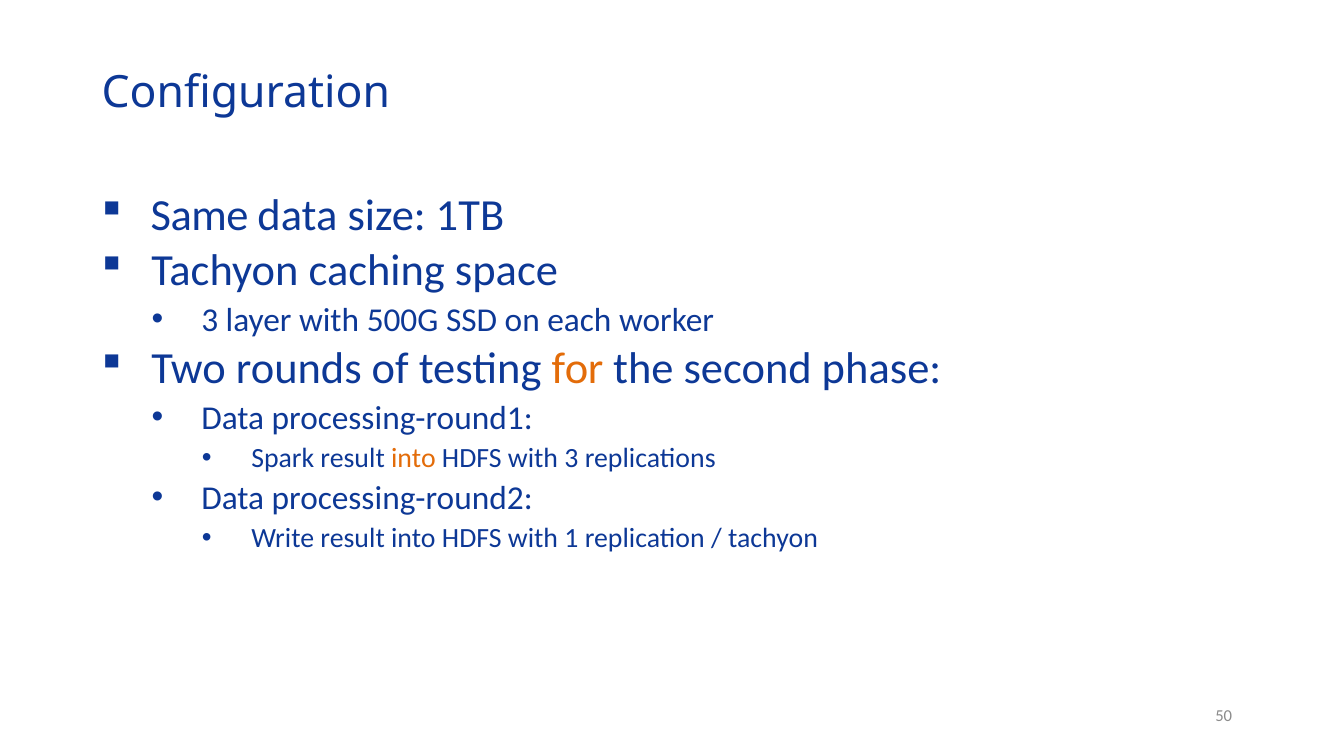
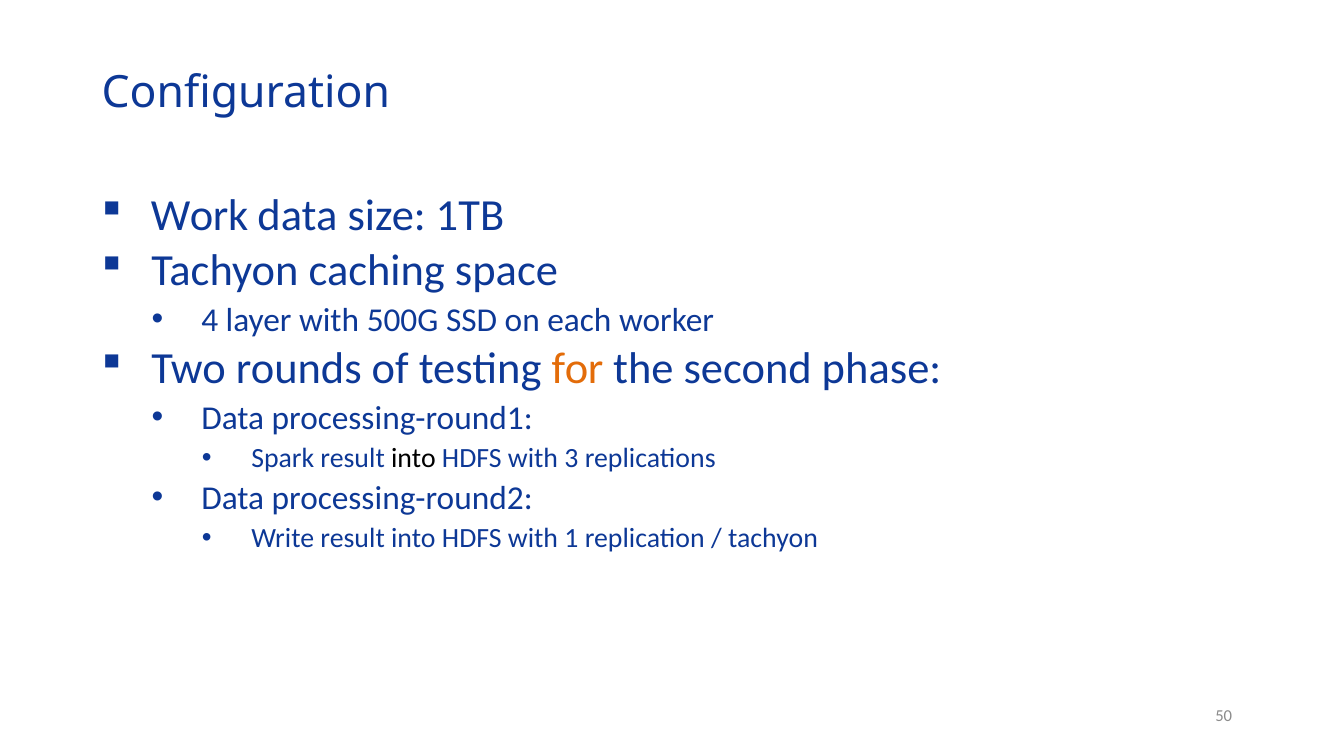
Same: Same -> Work
3 at (210, 320): 3 -> 4
into at (413, 458) colour: orange -> black
